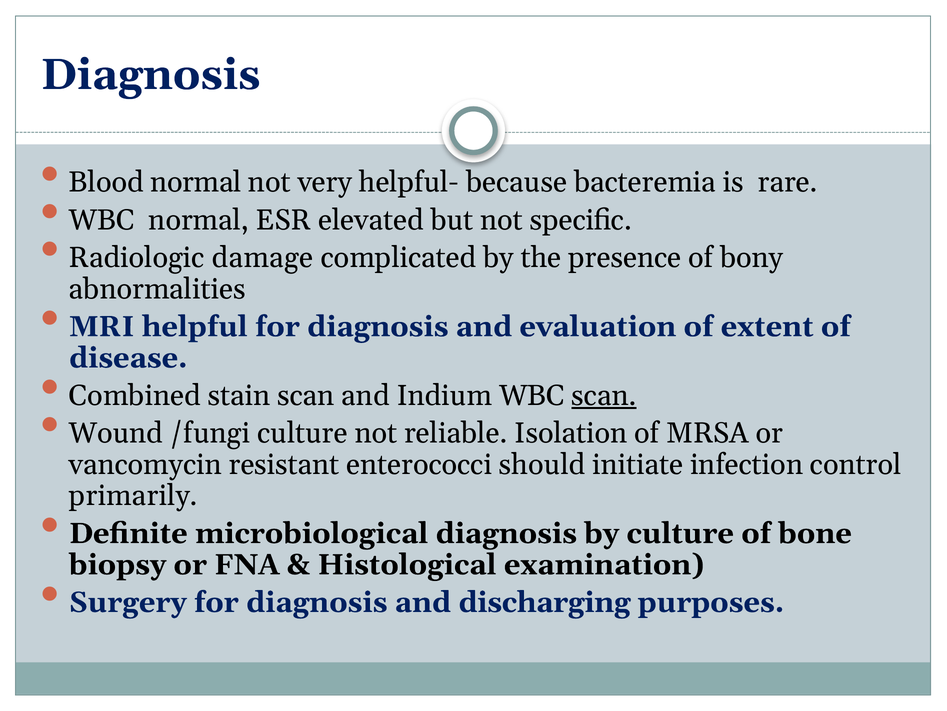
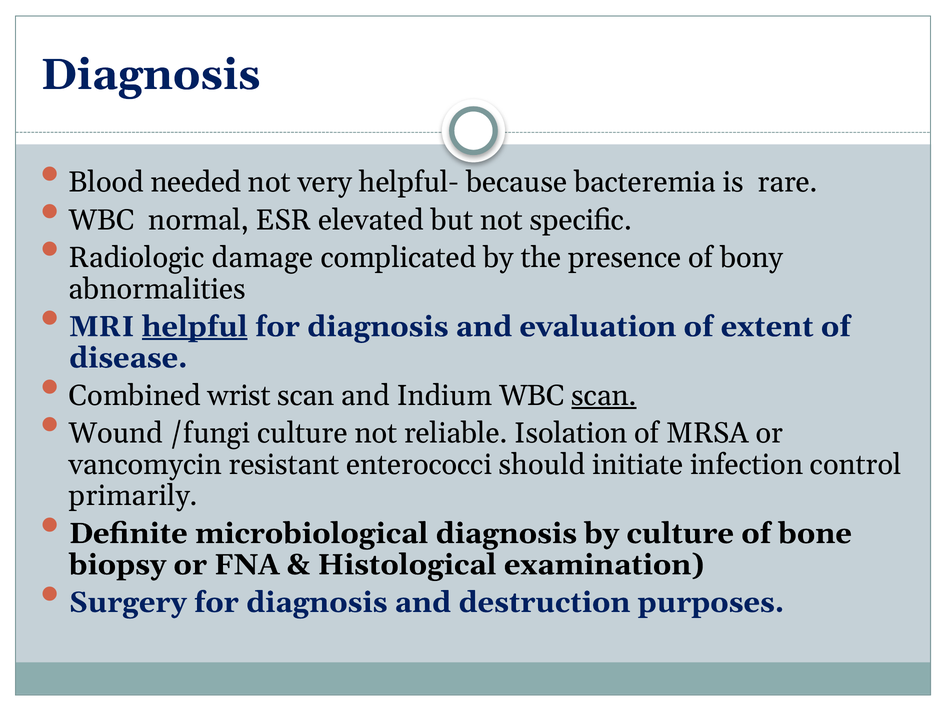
Blood normal: normal -> needed
helpful underline: none -> present
stain: stain -> wrist
discharging: discharging -> destruction
